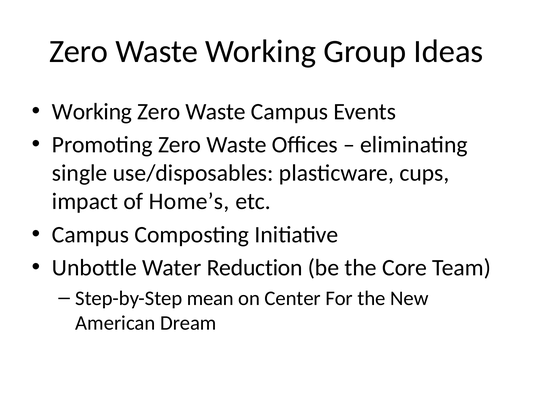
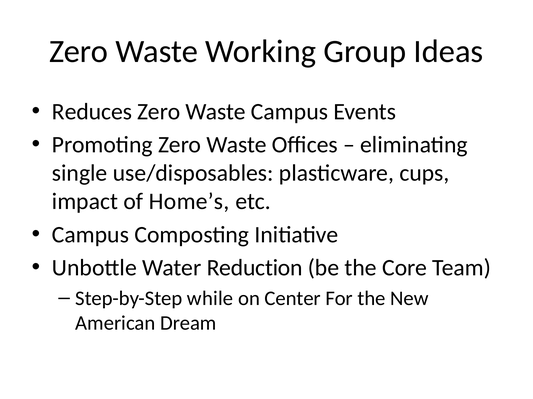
Working at (92, 112): Working -> Reduces
mean: mean -> while
